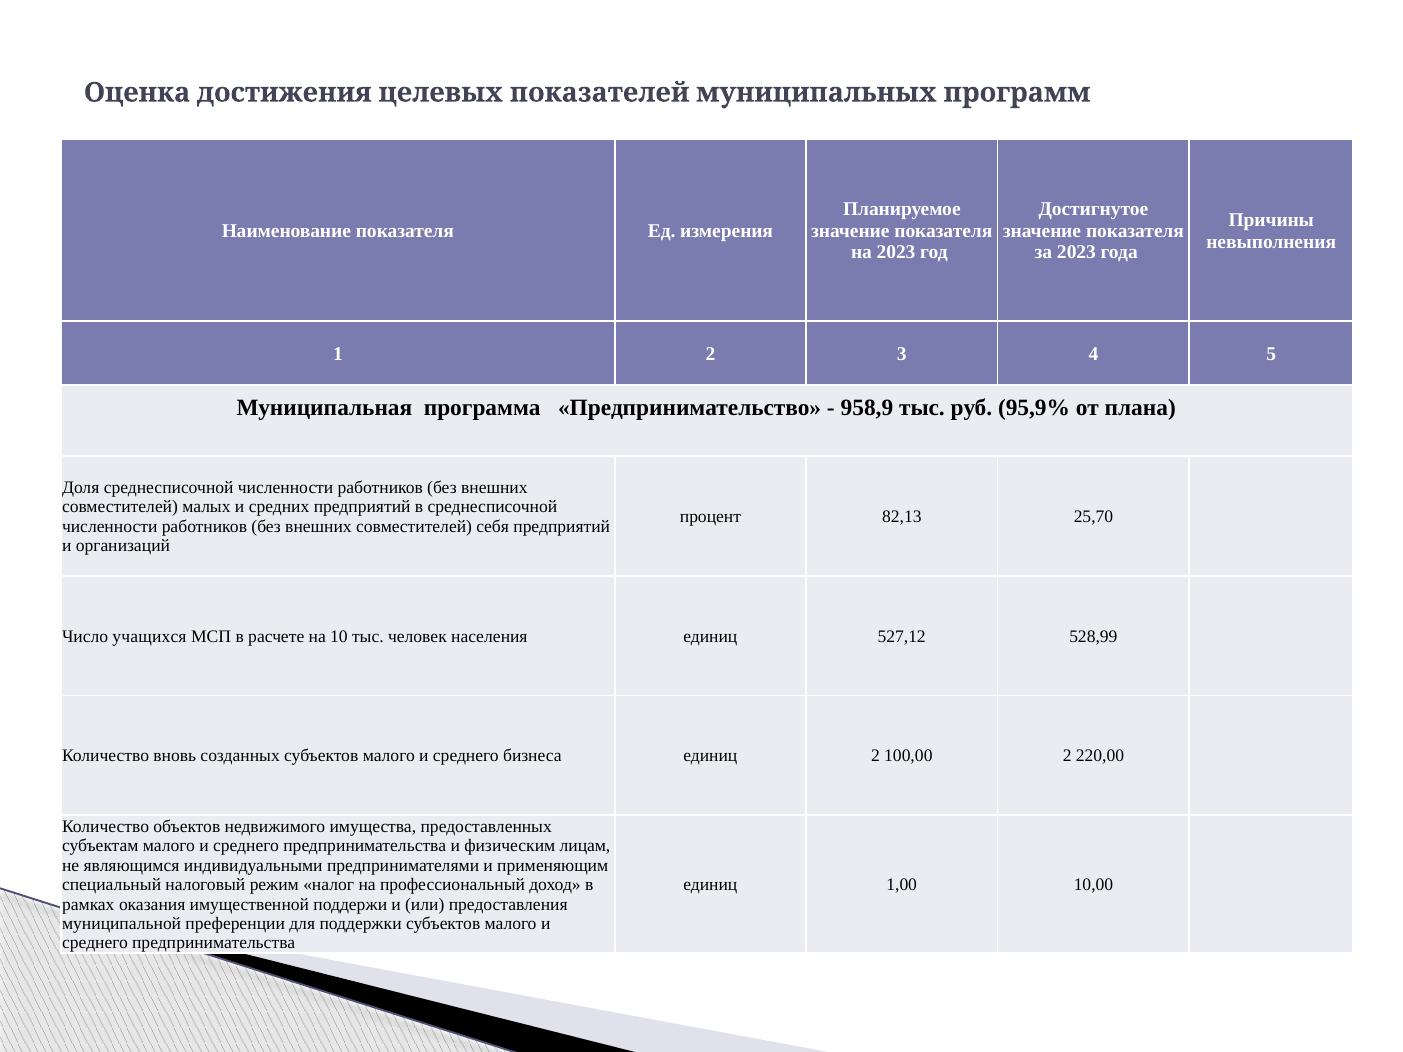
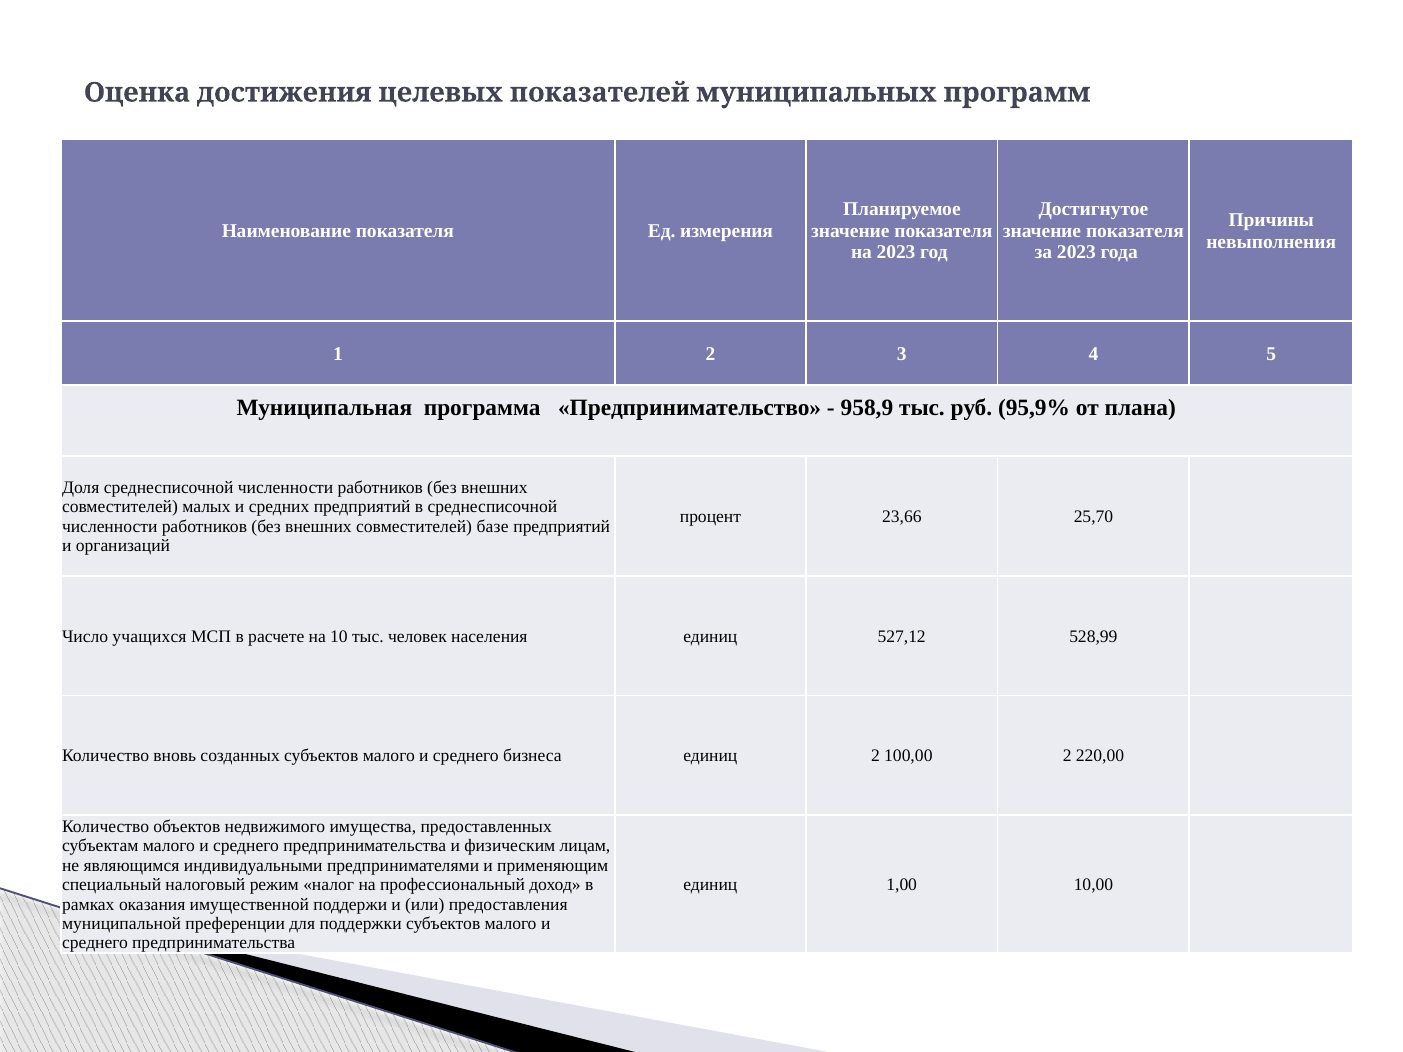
82,13: 82,13 -> 23,66
себя: себя -> базе
